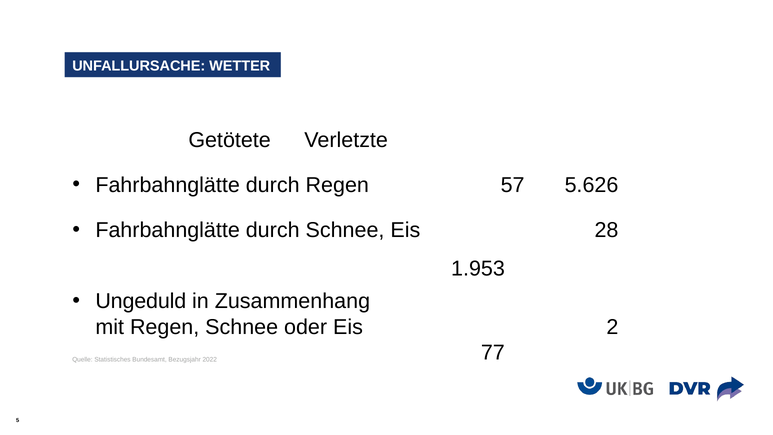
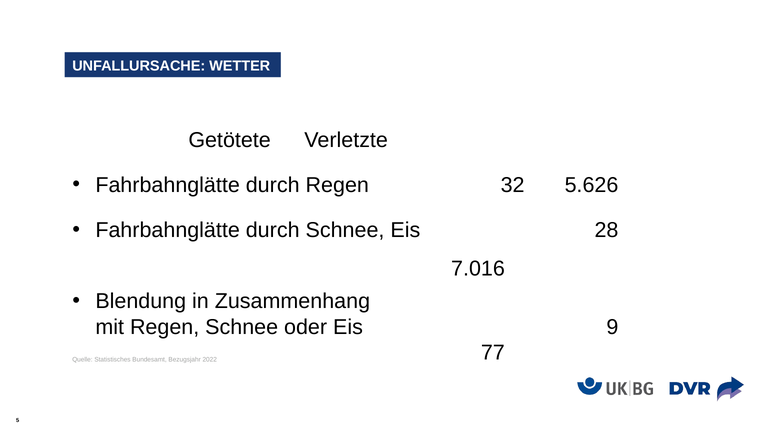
57: 57 -> 32
1.953: 1.953 -> 7.016
Ungeduld: Ungeduld -> Blendung
2: 2 -> 9
